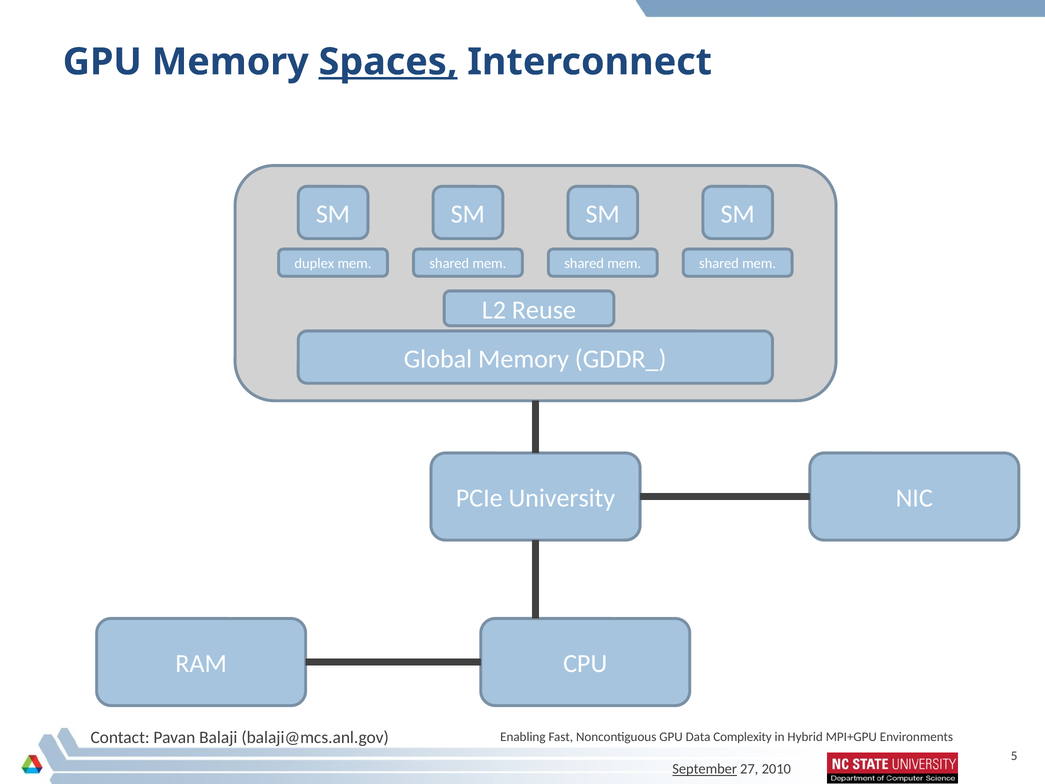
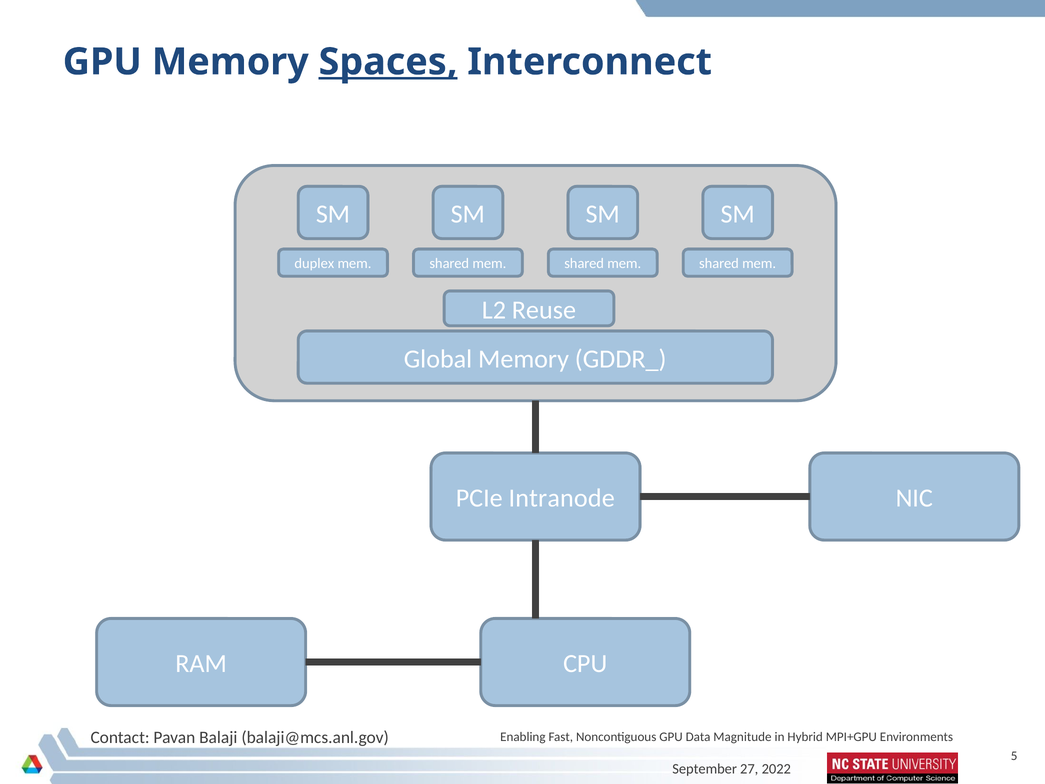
University: University -> Intranode
Complexity: Complexity -> Magnitude
September underline: present -> none
2010: 2010 -> 2022
